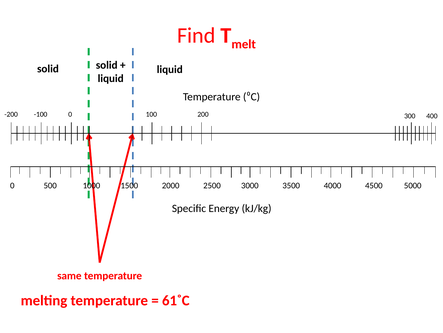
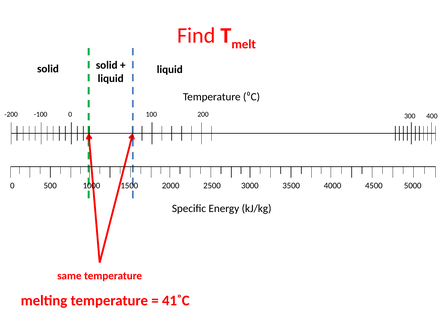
61˚C: 61˚C -> 41˚C
